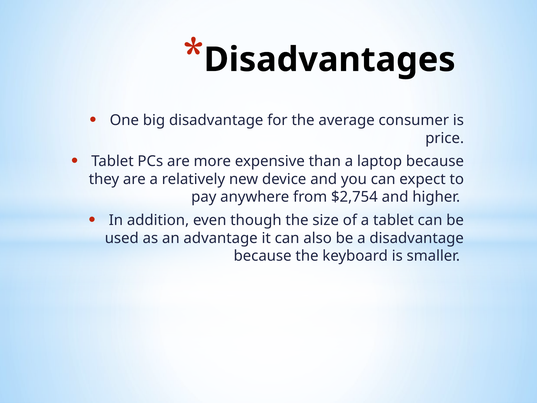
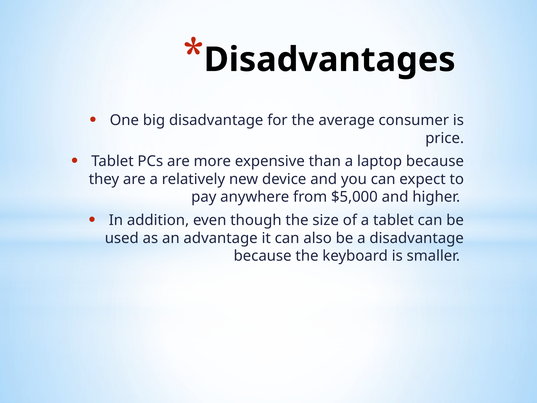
$2,754: $2,754 -> $5,000
